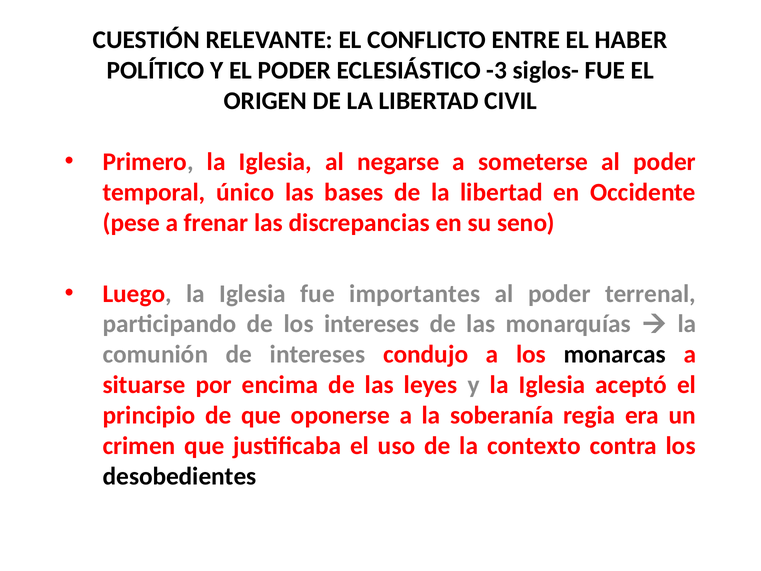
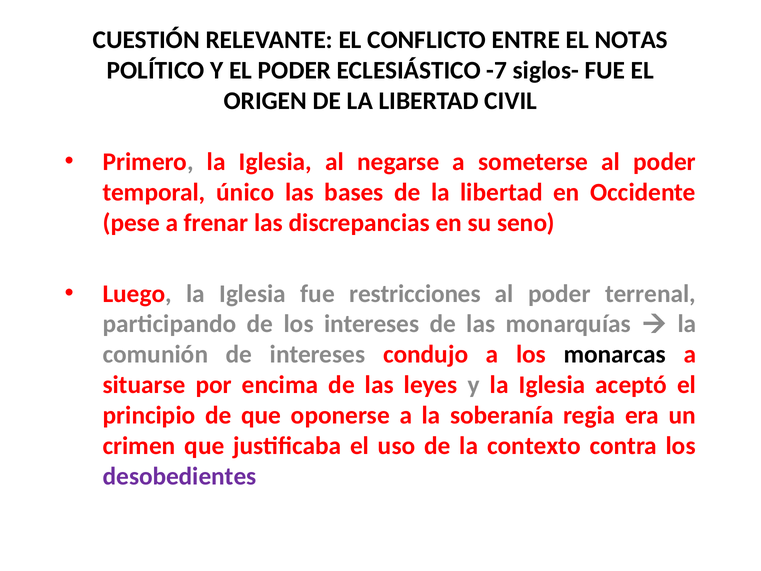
HABER: HABER -> NOTAS
-3: -3 -> -7
importantes: importantes -> restricciones
desobedientes colour: black -> purple
